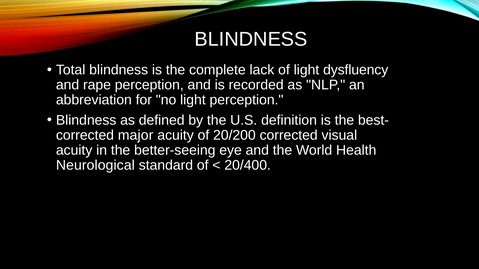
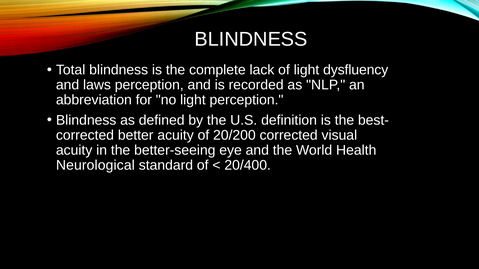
rape: rape -> laws
major: major -> better
